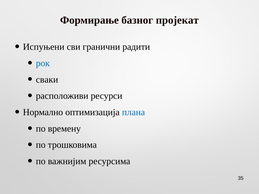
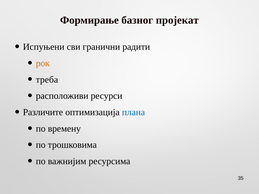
рок colour: blue -> orange
сваки: сваки -> треба
Нормално: Нормално -> Различите
